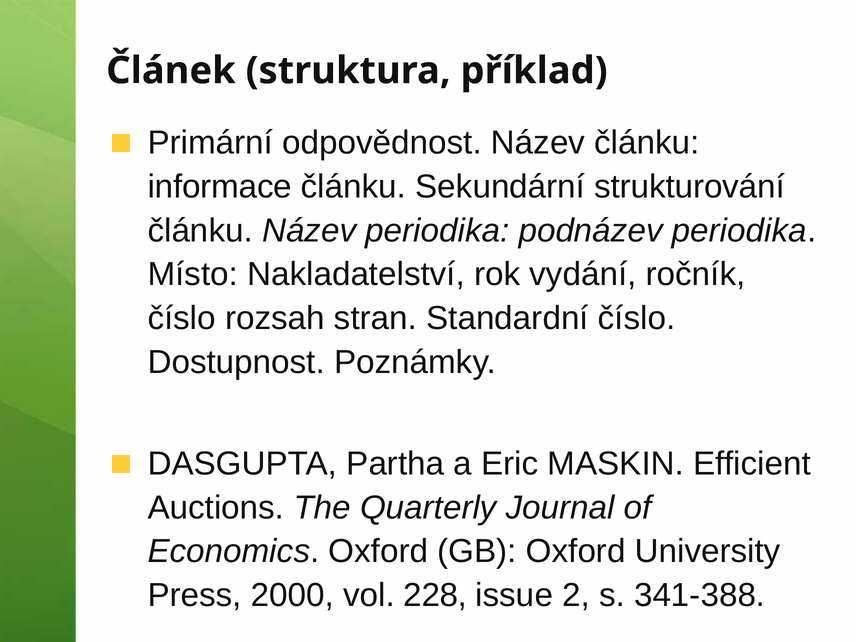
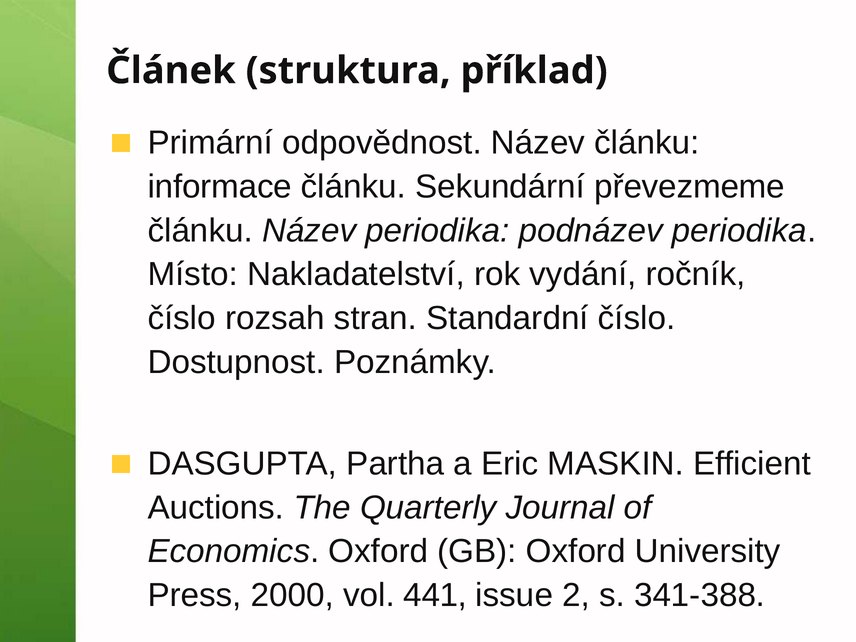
strukturování: strukturování -> převezmeme
228: 228 -> 441
